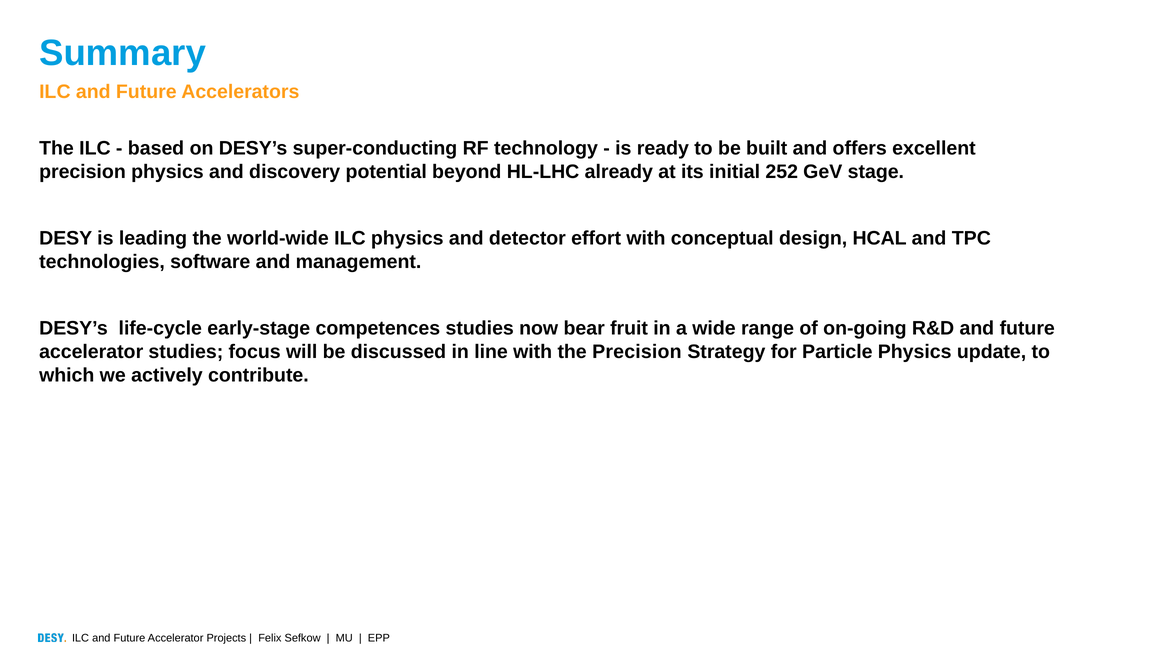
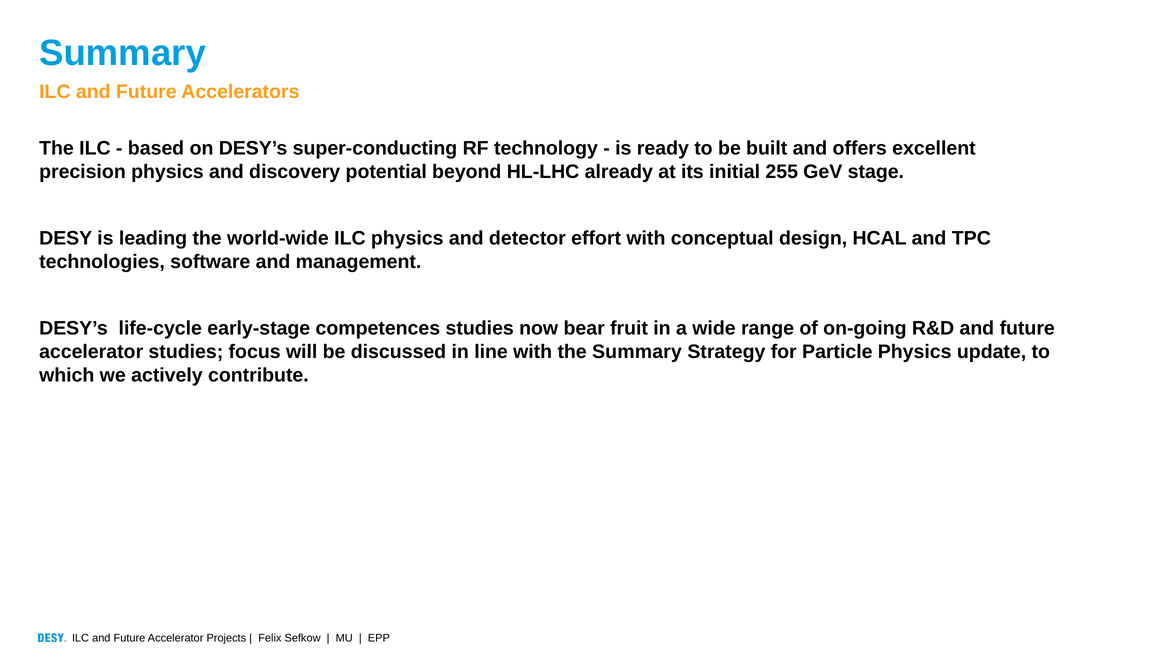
252: 252 -> 255
the Precision: Precision -> Summary
